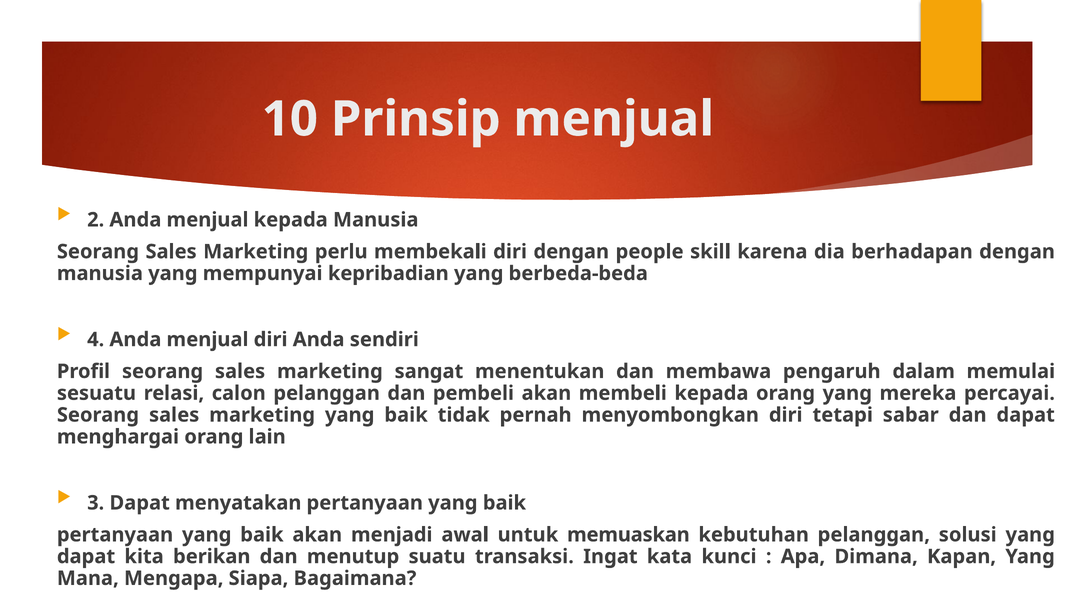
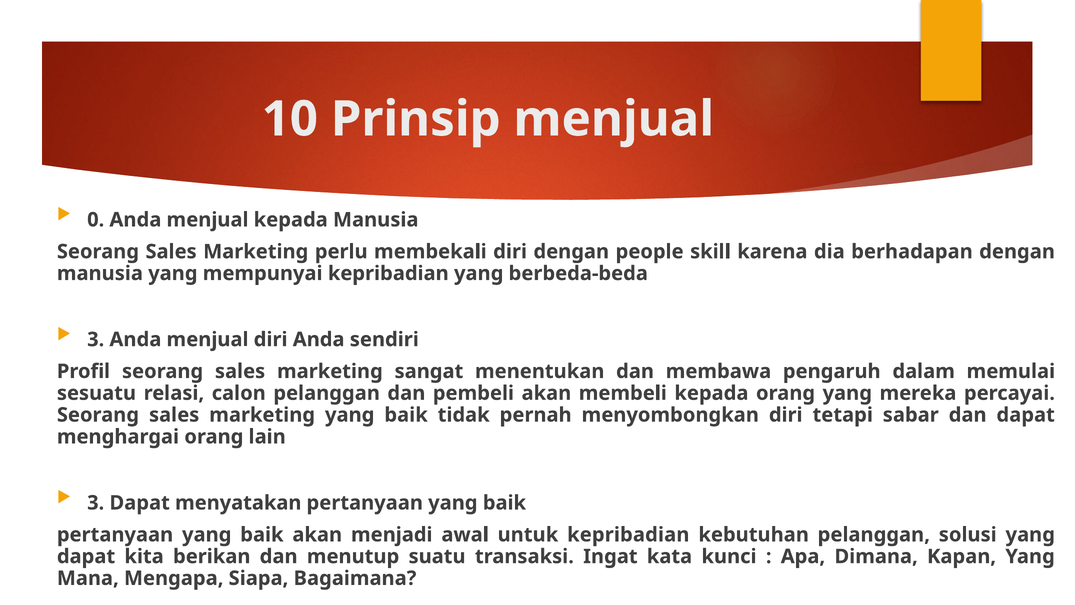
2: 2 -> 0
4 at (96, 339): 4 -> 3
untuk memuaskan: memuaskan -> kepribadian
